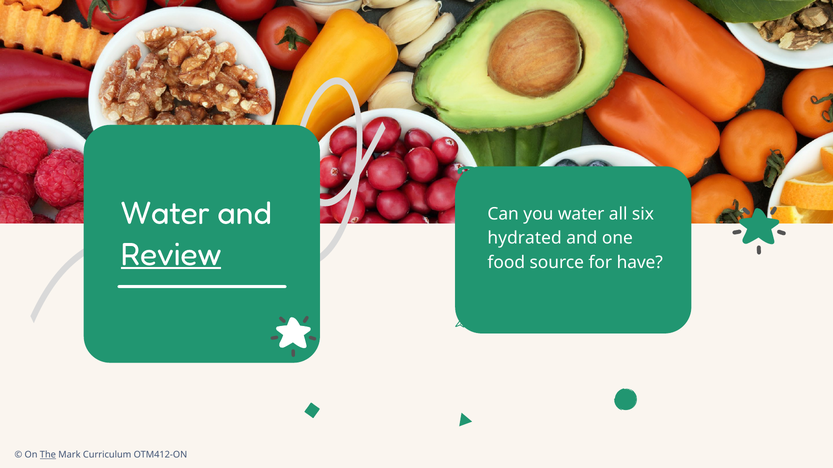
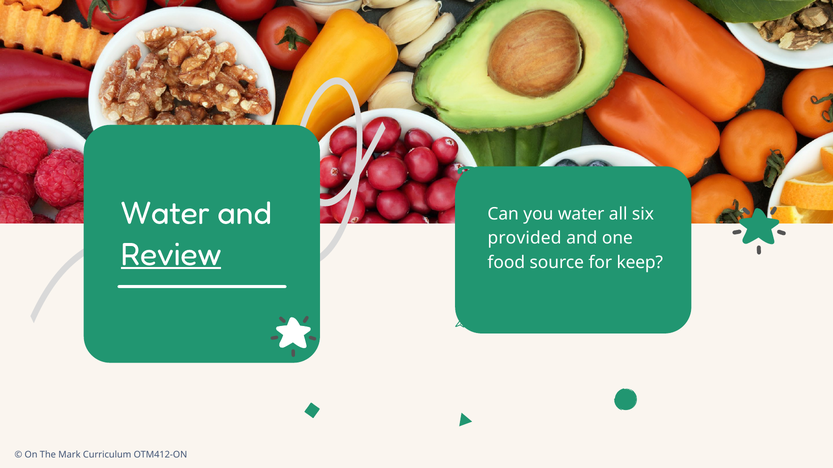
hydrated: hydrated -> provided
have: have -> keep
The underline: present -> none
